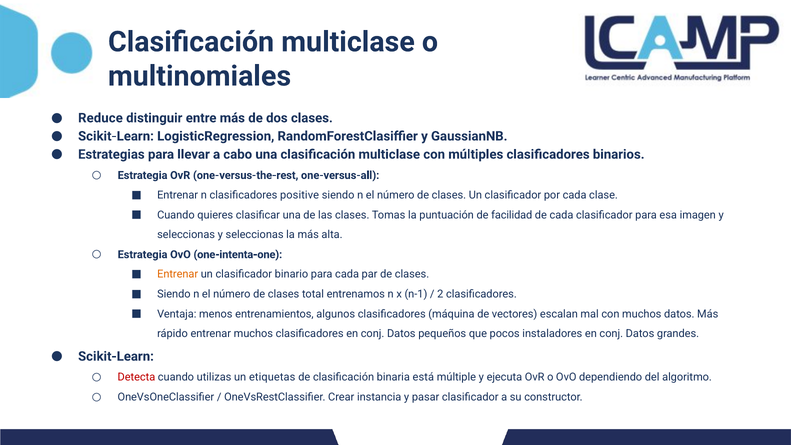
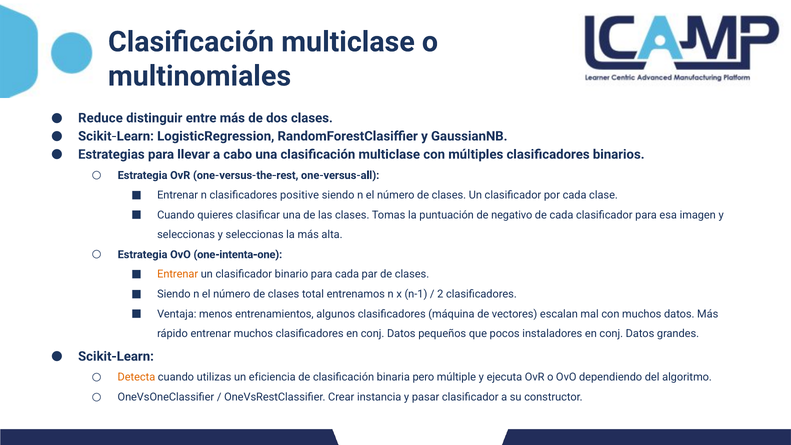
facilidad: facilidad -> negativo
Detecta colour: red -> orange
etiquetas: etiquetas -> eficiencia
está: está -> pero
